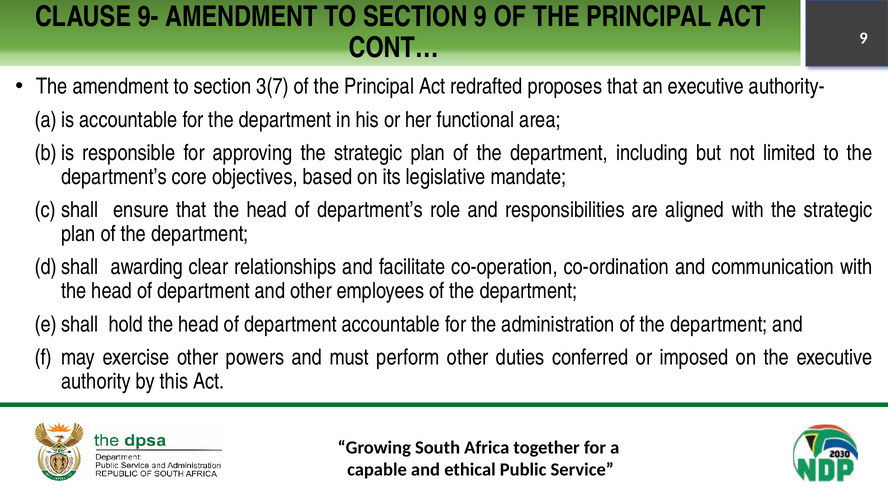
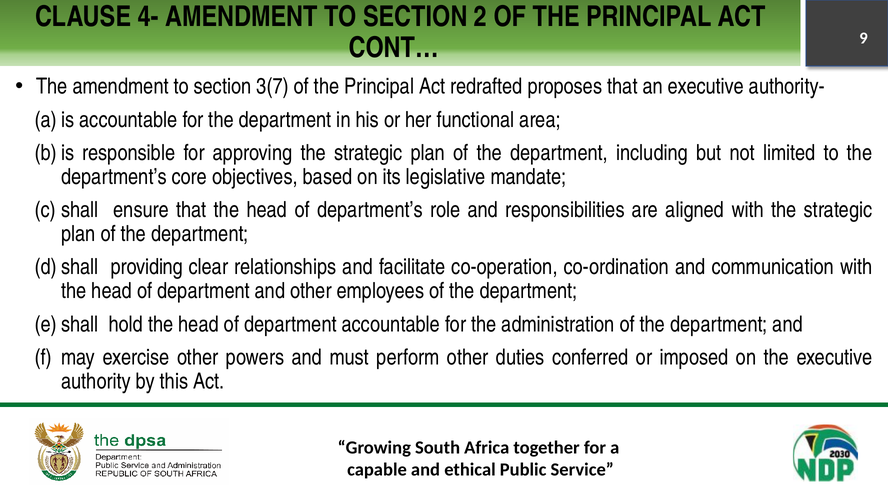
9-: 9- -> 4-
SECTION 9: 9 -> 2
awarding: awarding -> providing
